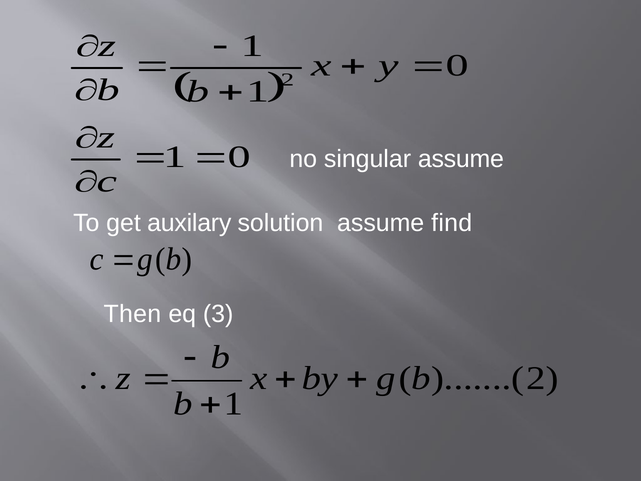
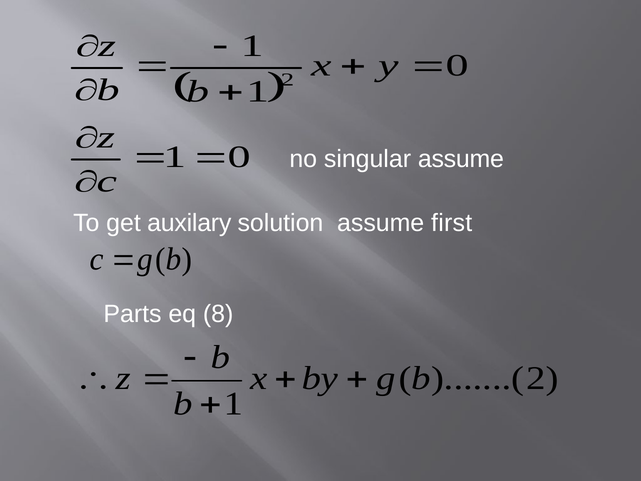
find: find -> first
Then: Then -> Parts
3: 3 -> 8
